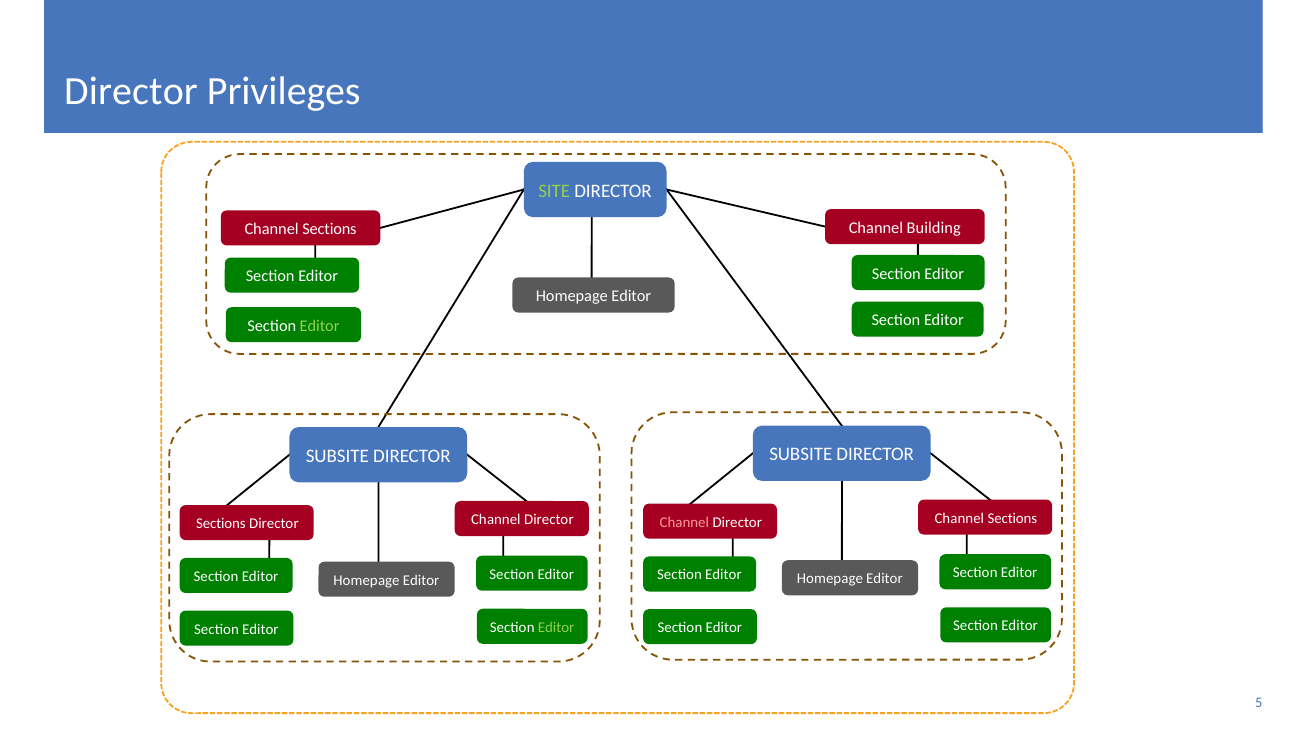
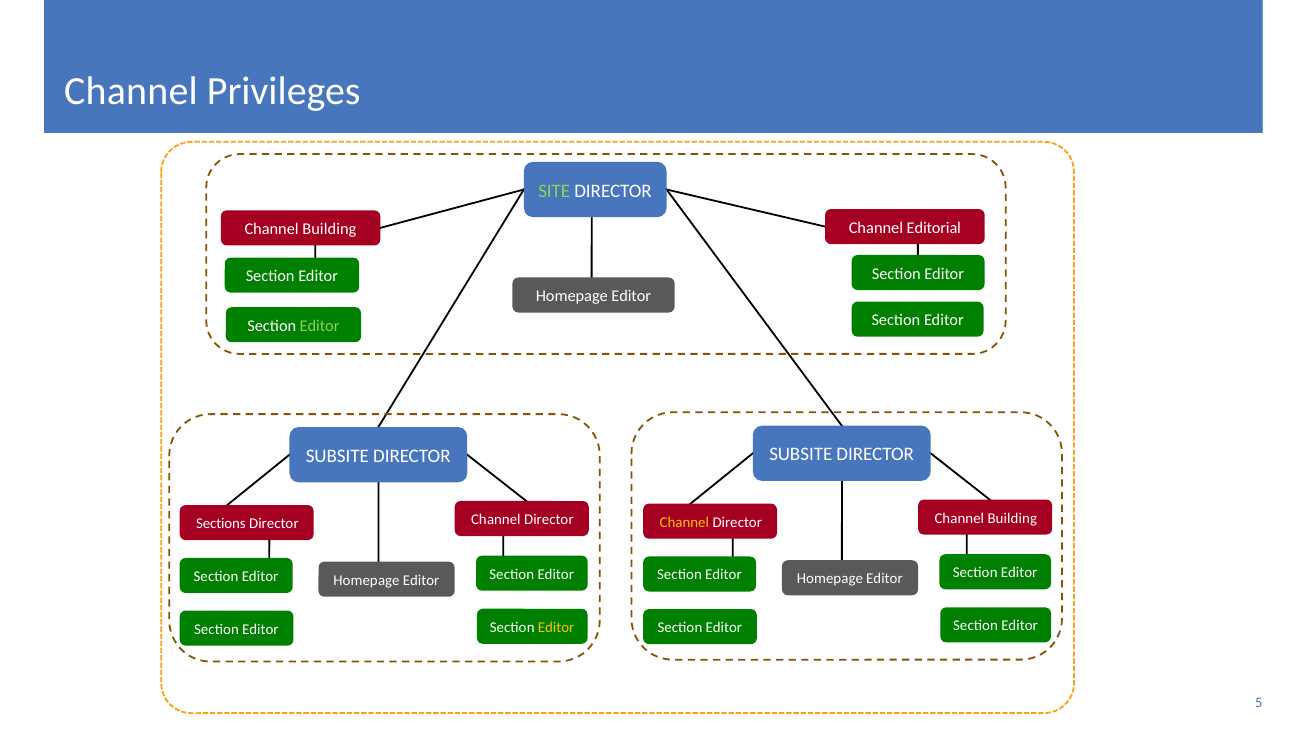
Director at (131, 91): Director -> Channel
Sections at (330, 229): Sections -> Building
Building: Building -> Editorial
Channel at (684, 522) colour: pink -> yellow
Sections at (1012, 518): Sections -> Building
Editor at (556, 627) colour: light green -> yellow
